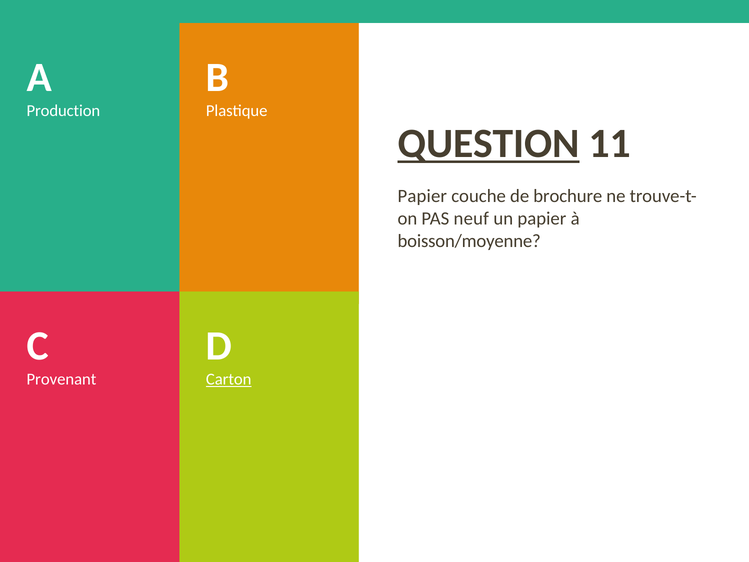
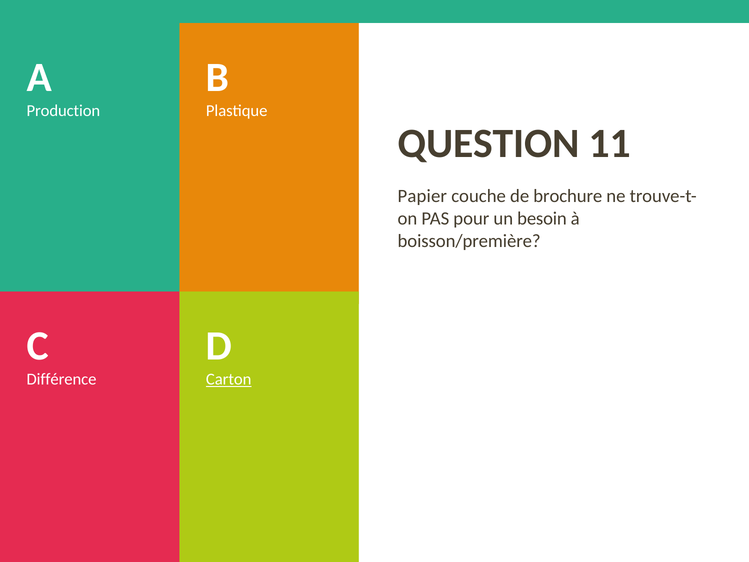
QUESTION underline: present -> none
neuf: neuf -> pour
un papier: papier -> besoin
boisson/moyenne: boisson/moyenne -> boisson/première
Provenant: Provenant -> Différence
